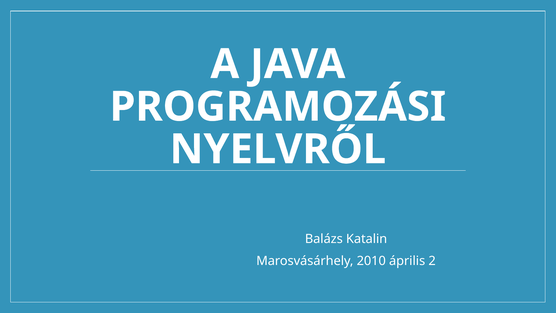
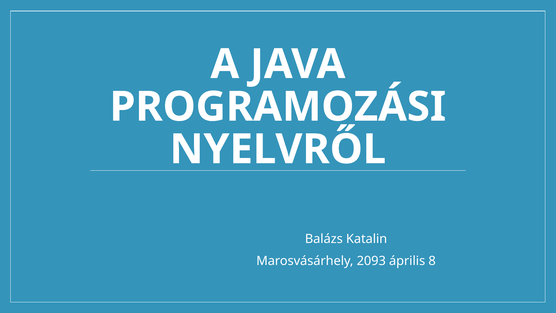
2010: 2010 -> 2093
2: 2 -> 8
